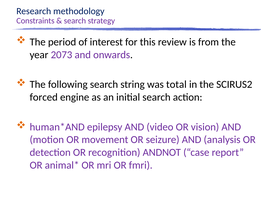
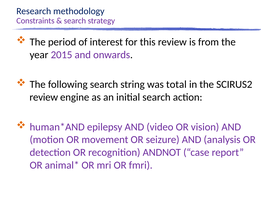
2073: 2073 -> 2015
forced at (44, 97): forced -> review
